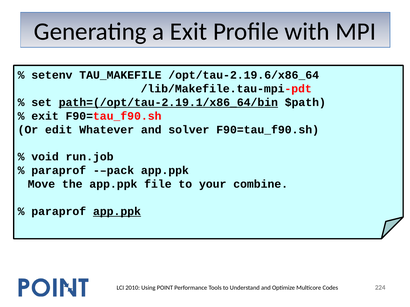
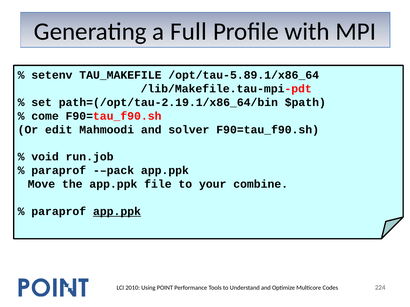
a Exit: Exit -> Full
/opt/tau-2.19.6/x86_64: /opt/tau-2.19.6/x86_64 -> /opt/tau-5.89.1/x86_64
path=(/opt/tau-2.19.1/x86_64/bin underline: present -> none
exit at (45, 116): exit -> come
Whatever: Whatever -> Mahmoodi
